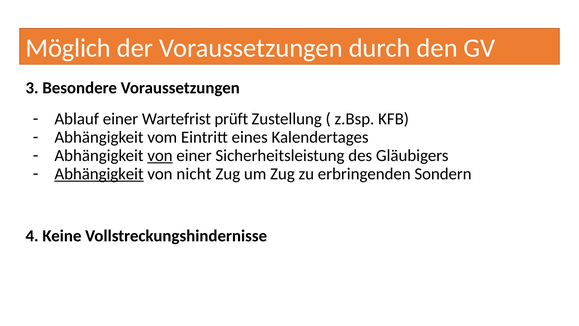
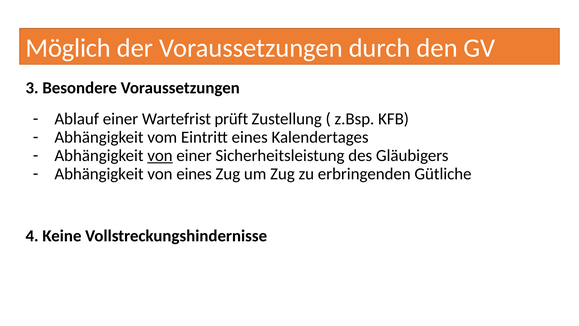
Abhängigkeit at (99, 174) underline: present -> none
von nicht: nicht -> eines
Sondern: Sondern -> Gütliche
